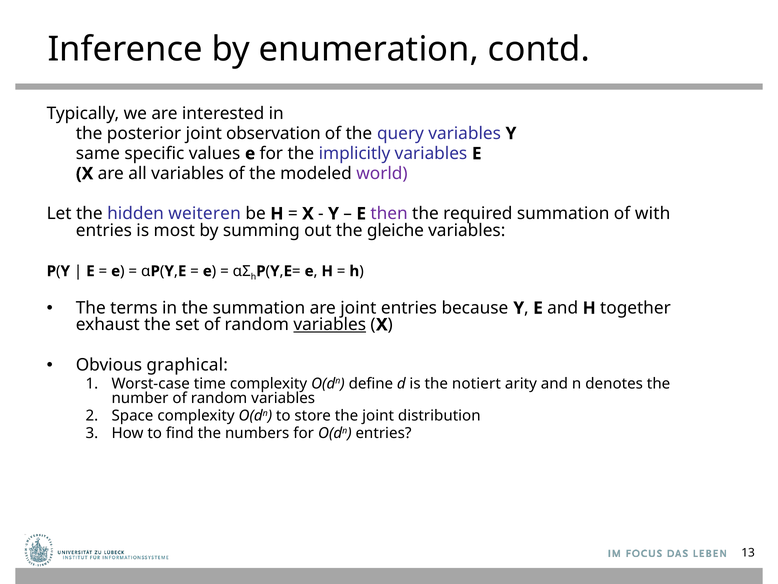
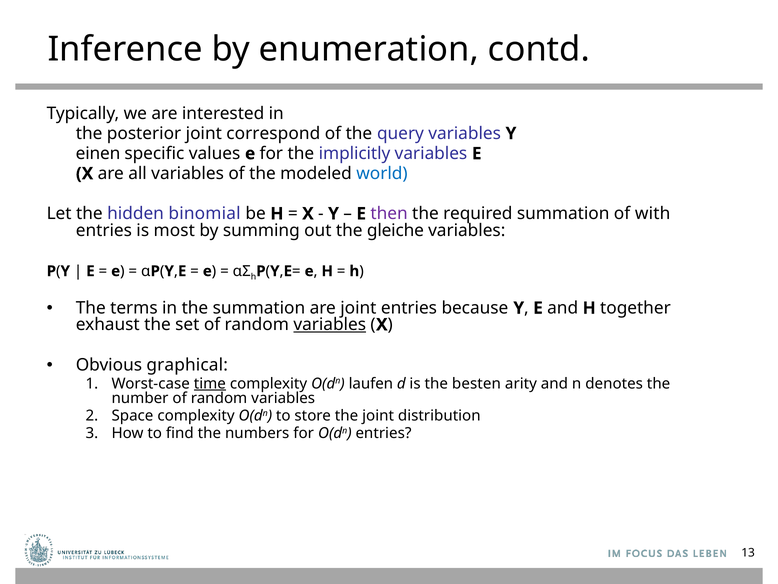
observation: observation -> correspond
same: same -> einen
world colour: purple -> blue
weiteren: weiteren -> binomial
time underline: none -> present
define: define -> laufen
notiert: notiert -> besten
